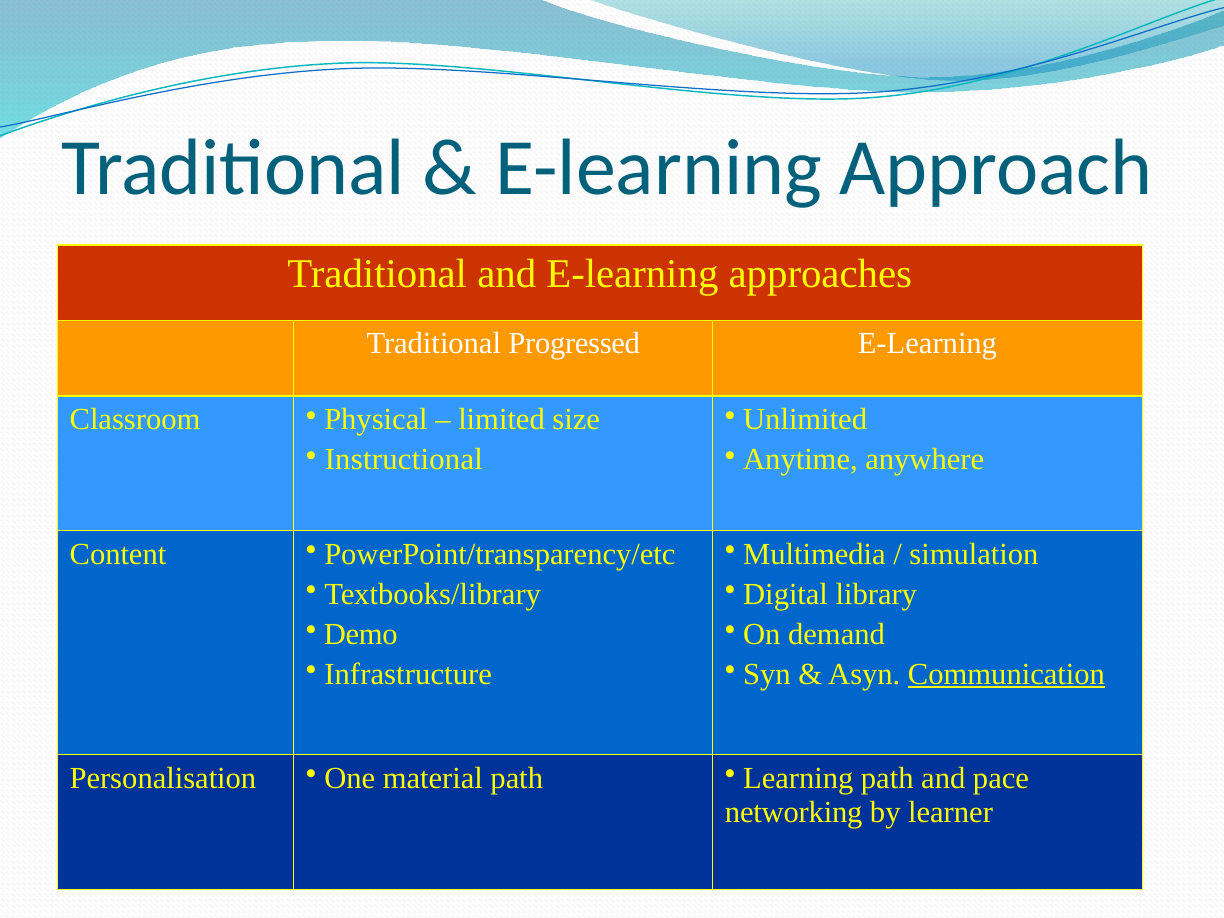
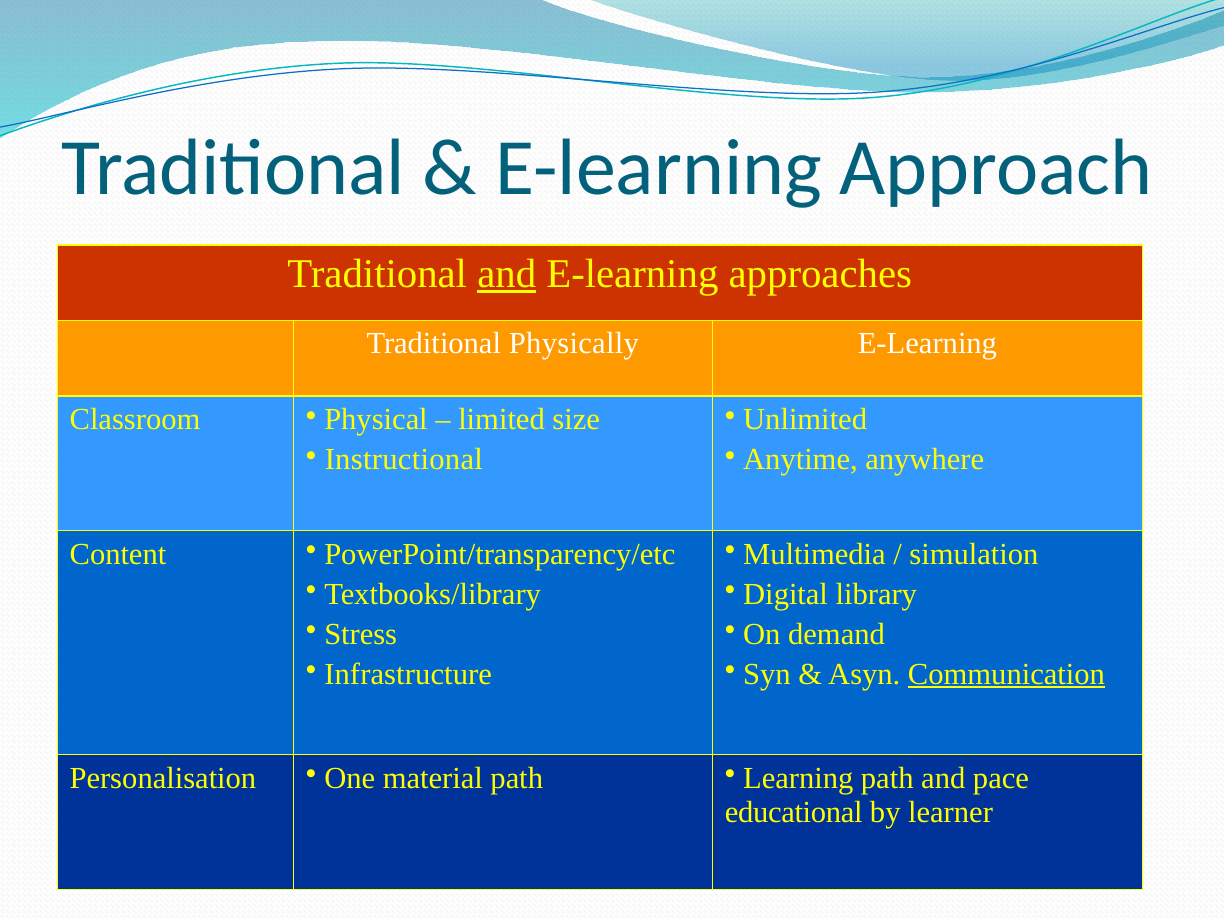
and at (507, 274) underline: none -> present
Progressed: Progressed -> Physically
Demo: Demo -> Stress
networking: networking -> educational
